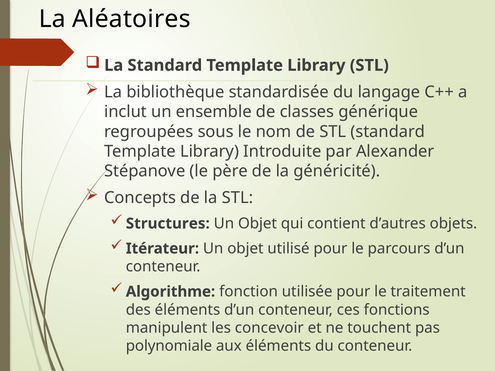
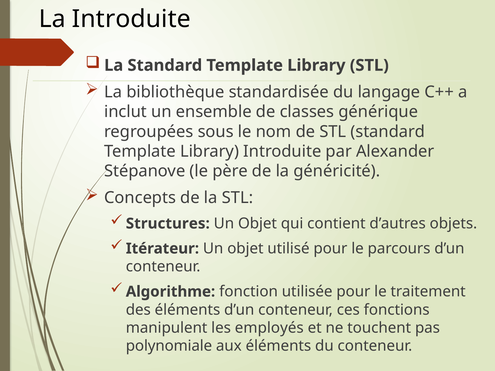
La Aléatoires: Aléatoires -> Introduite
concevoir: concevoir -> employés
